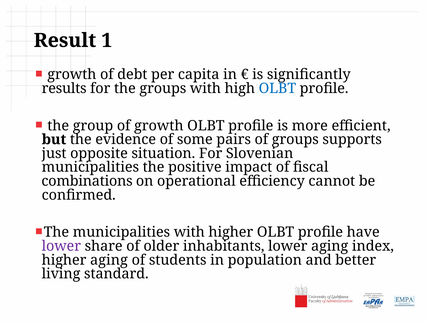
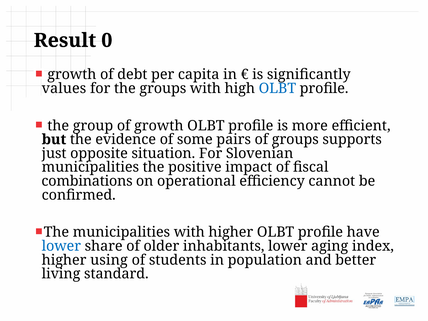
1: 1 -> 0
results: results -> values
lower at (61, 246) colour: purple -> blue
higher aging: aging -> using
